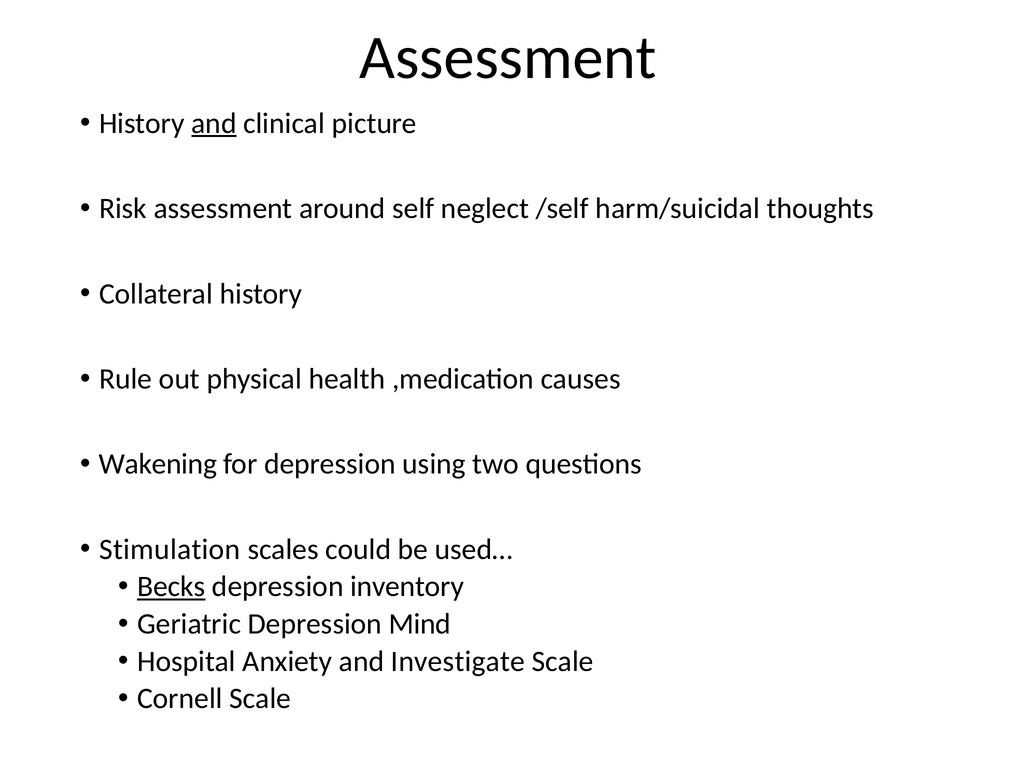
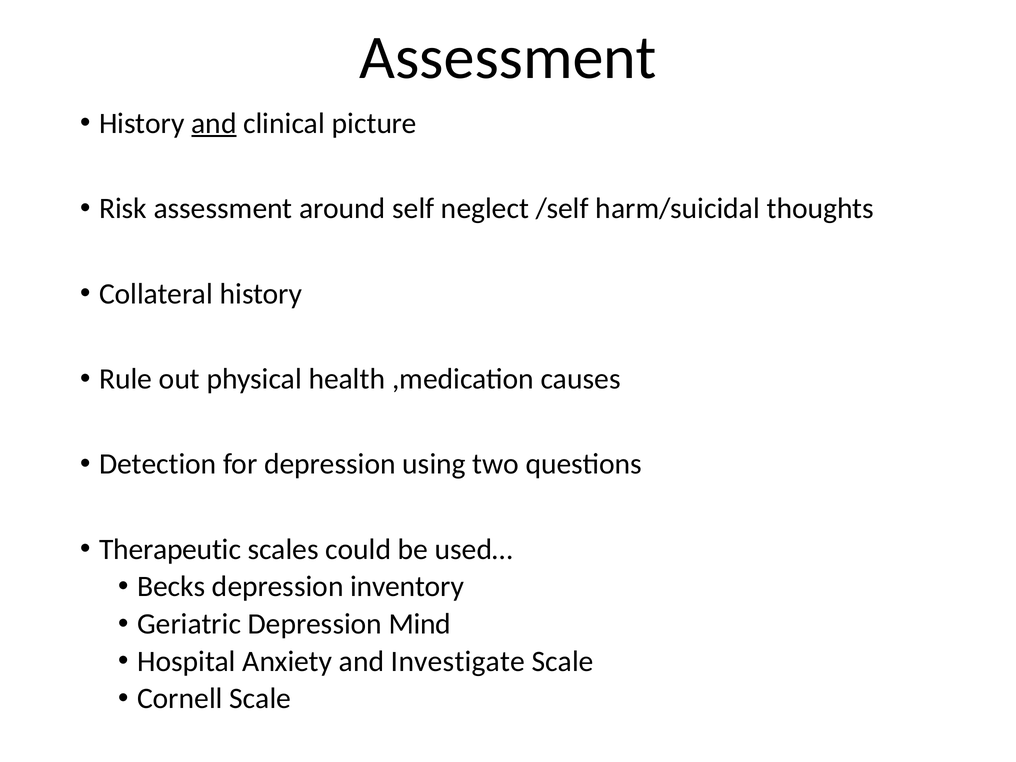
Wakening: Wakening -> Detection
Stimulation: Stimulation -> Therapeutic
Becks underline: present -> none
